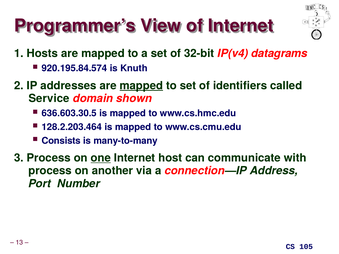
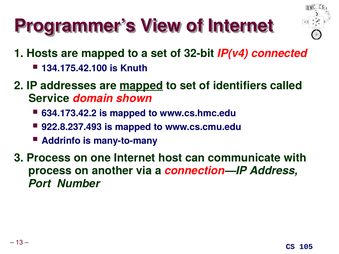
datagrams: datagrams -> connected
920.195.84.574: 920.195.84.574 -> 134.175.42.100
636.603.30.5: 636.603.30.5 -> 634.173.42.2
128.2.203.464: 128.2.203.464 -> 922.8.237.493
Consists: Consists -> Addrinfo
one underline: present -> none
